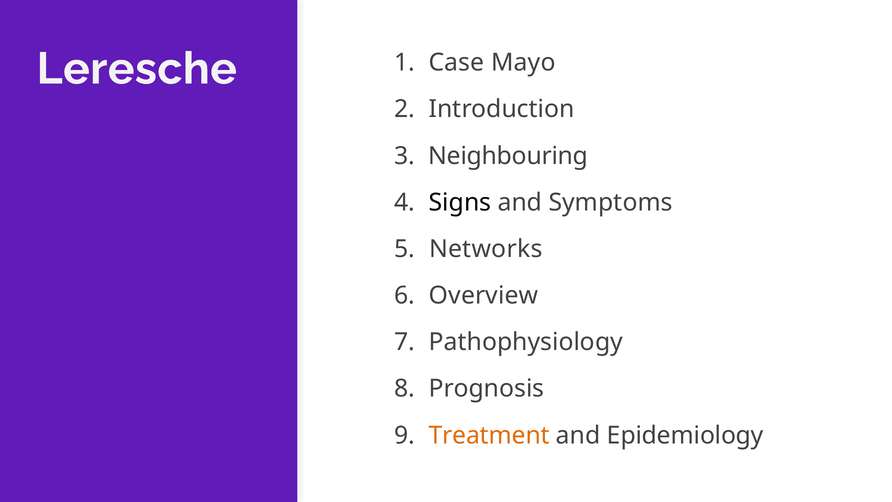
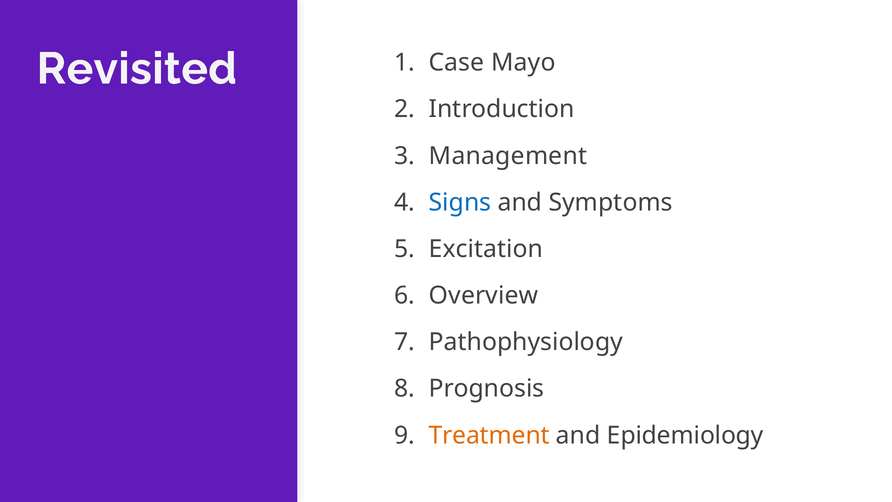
Leresche: Leresche -> Revisited
Neighbouring: Neighbouring -> Management
Signs colour: black -> blue
Networks: Networks -> Excitation
